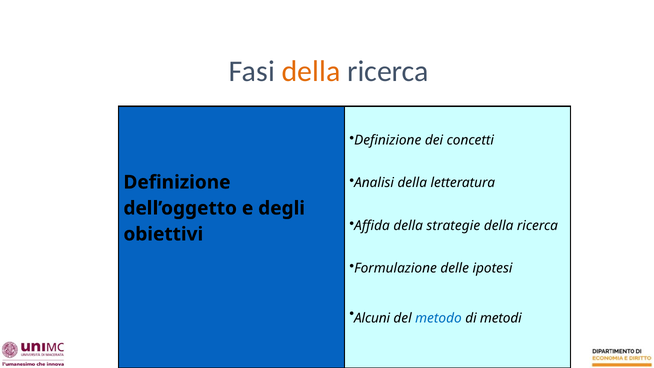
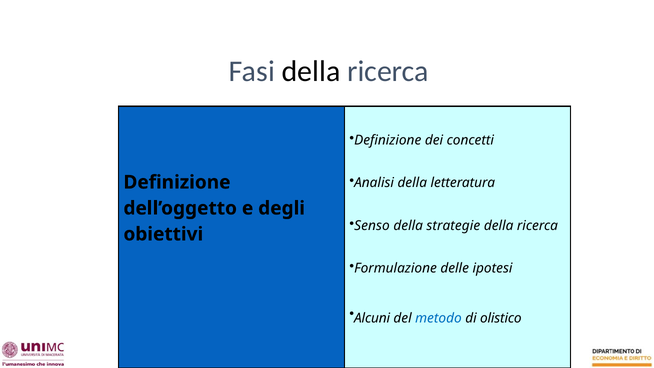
della at (311, 72) colour: orange -> black
Affida: Affida -> Senso
metodi: metodi -> olistico
